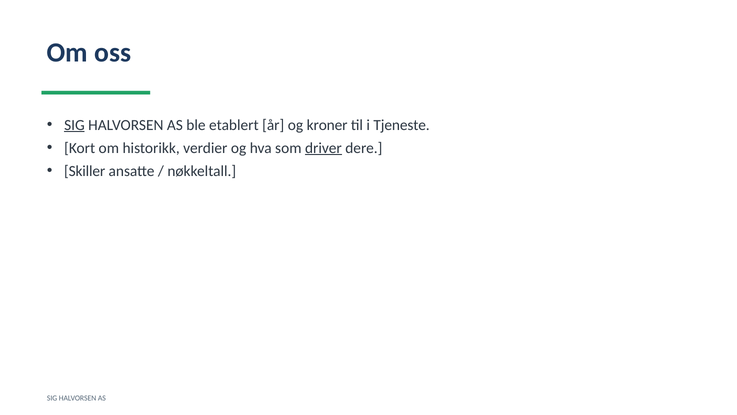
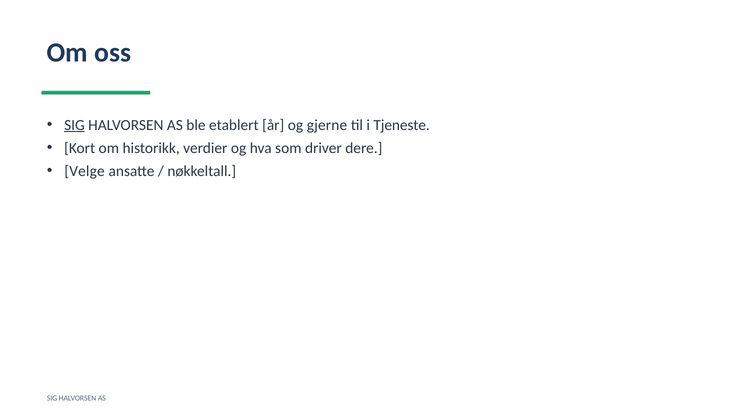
kroner: kroner -> gjerne
driver underline: present -> none
Skiller: Skiller -> Velge
